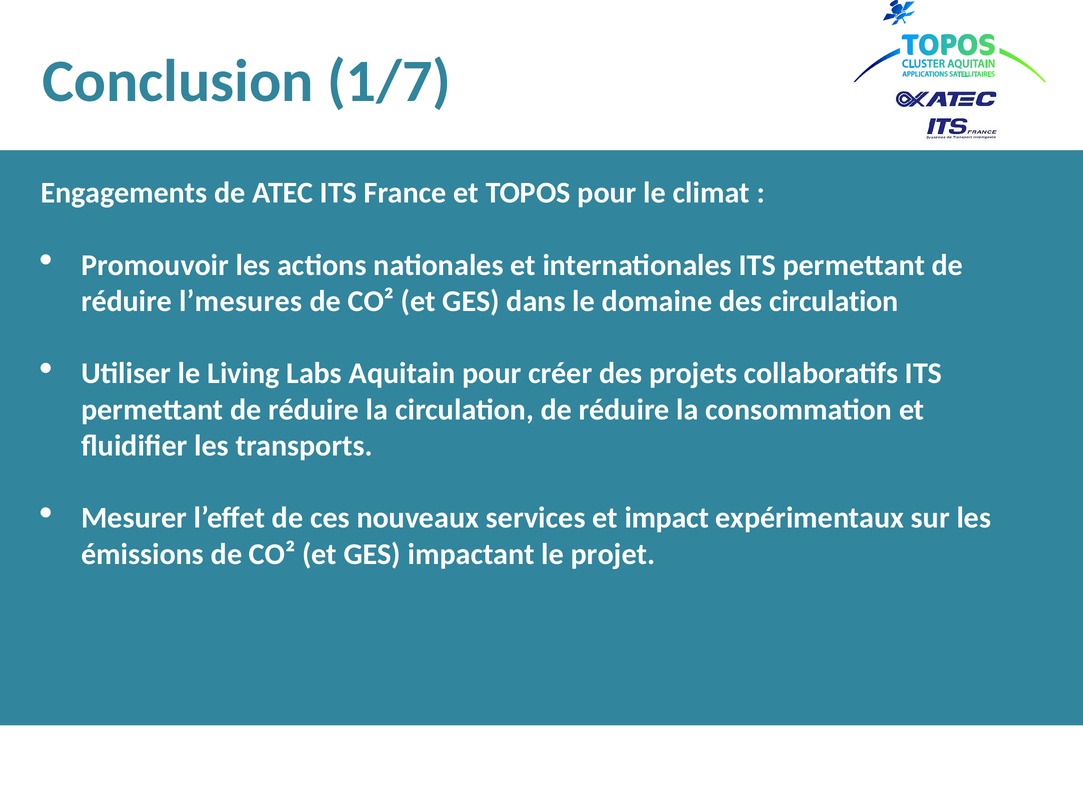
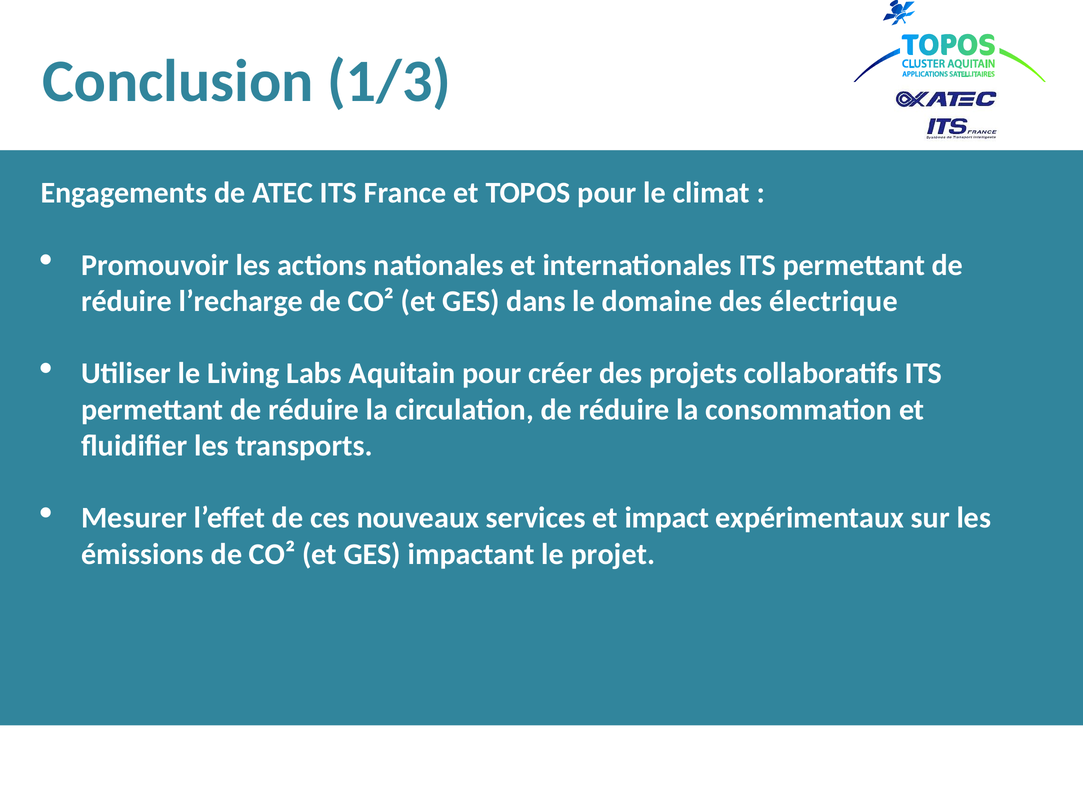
1/7: 1/7 -> 1/3
l’mesures: l’mesures -> l’recharge
des circulation: circulation -> électrique
